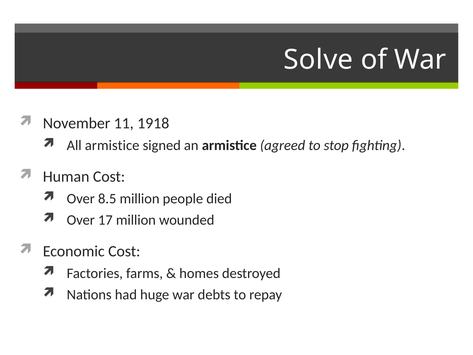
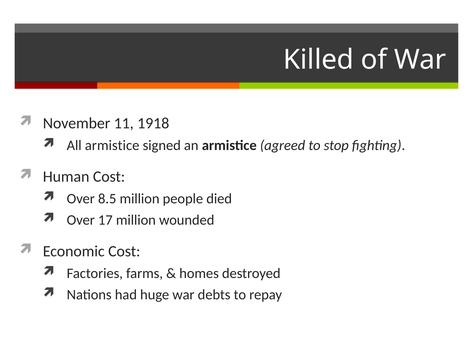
Solve: Solve -> Killed
